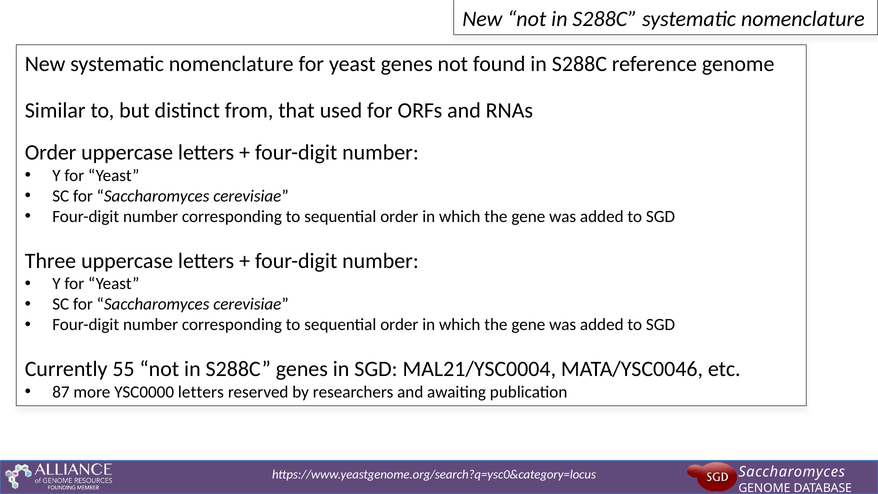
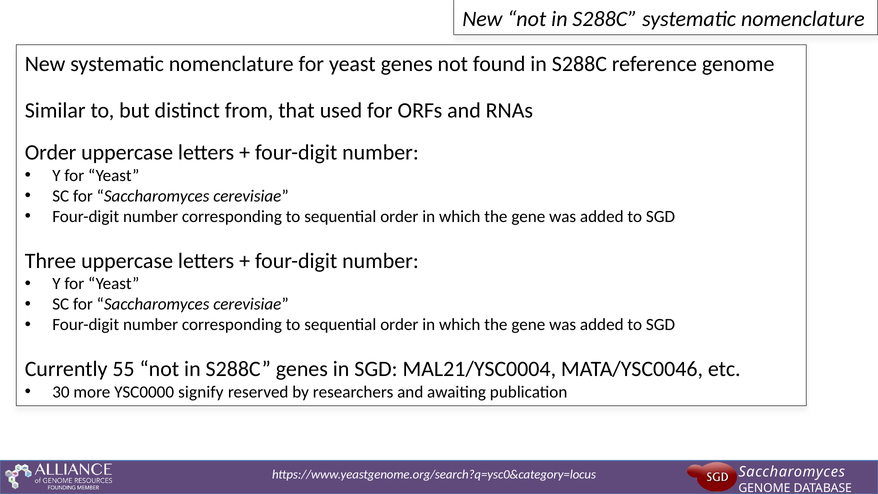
87: 87 -> 30
YSC0000 letters: letters -> signify
